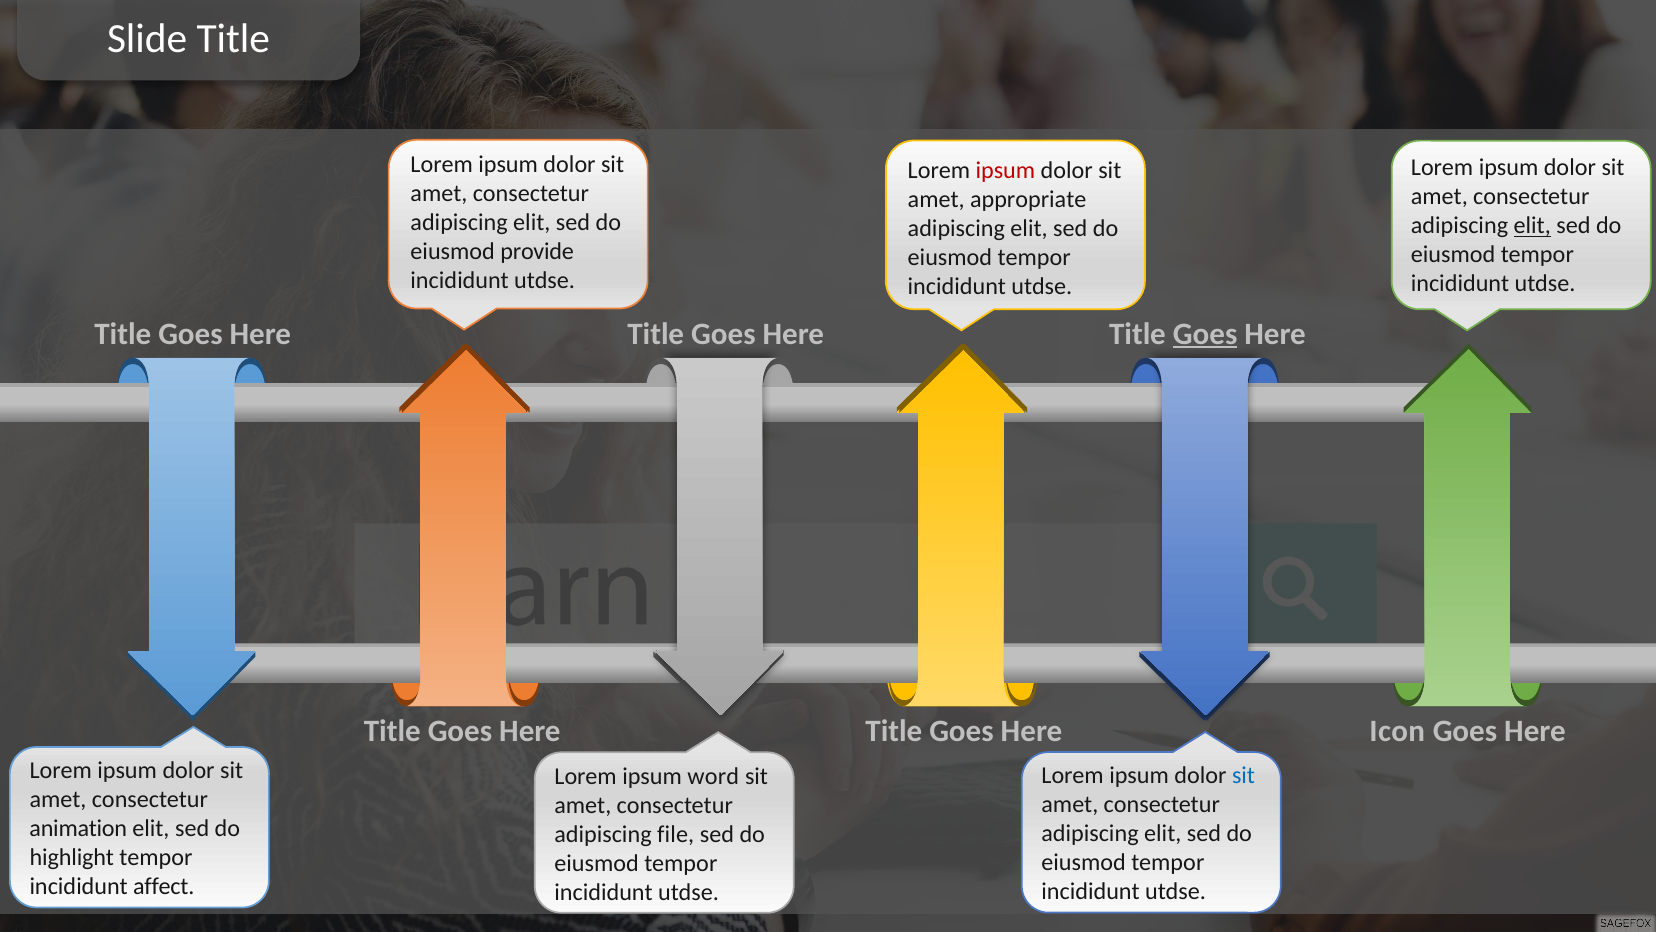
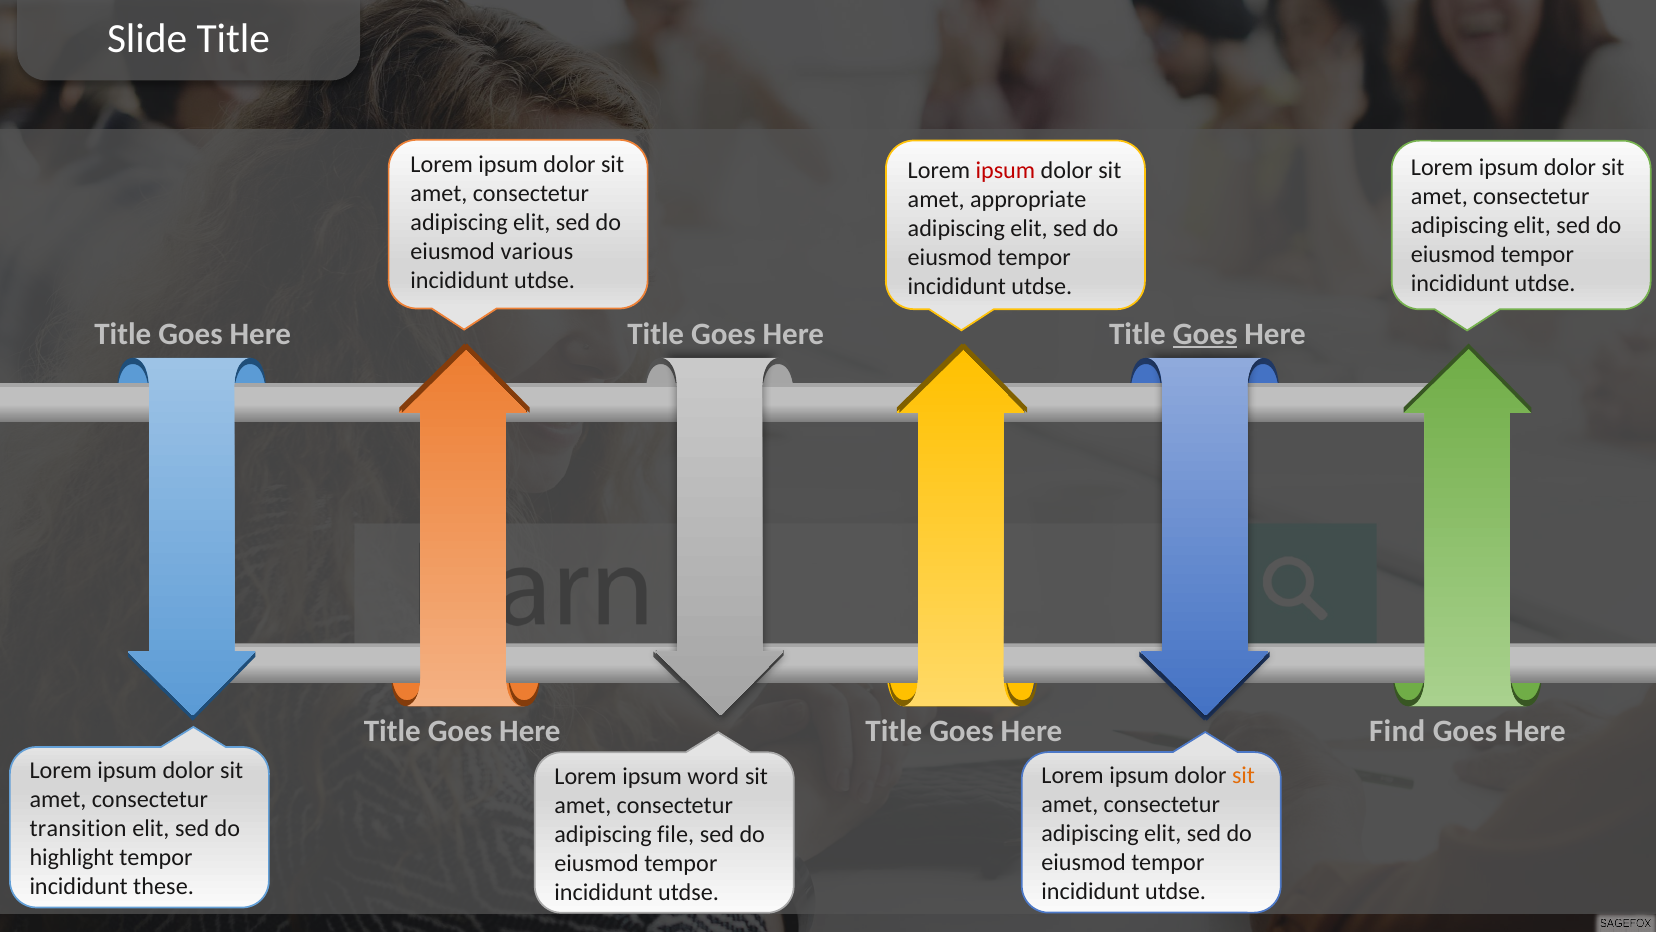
elit at (1532, 226) underline: present -> none
provide: provide -> various
Icon: Icon -> Find
sit at (1244, 776) colour: blue -> orange
animation: animation -> transition
affect: affect -> these
